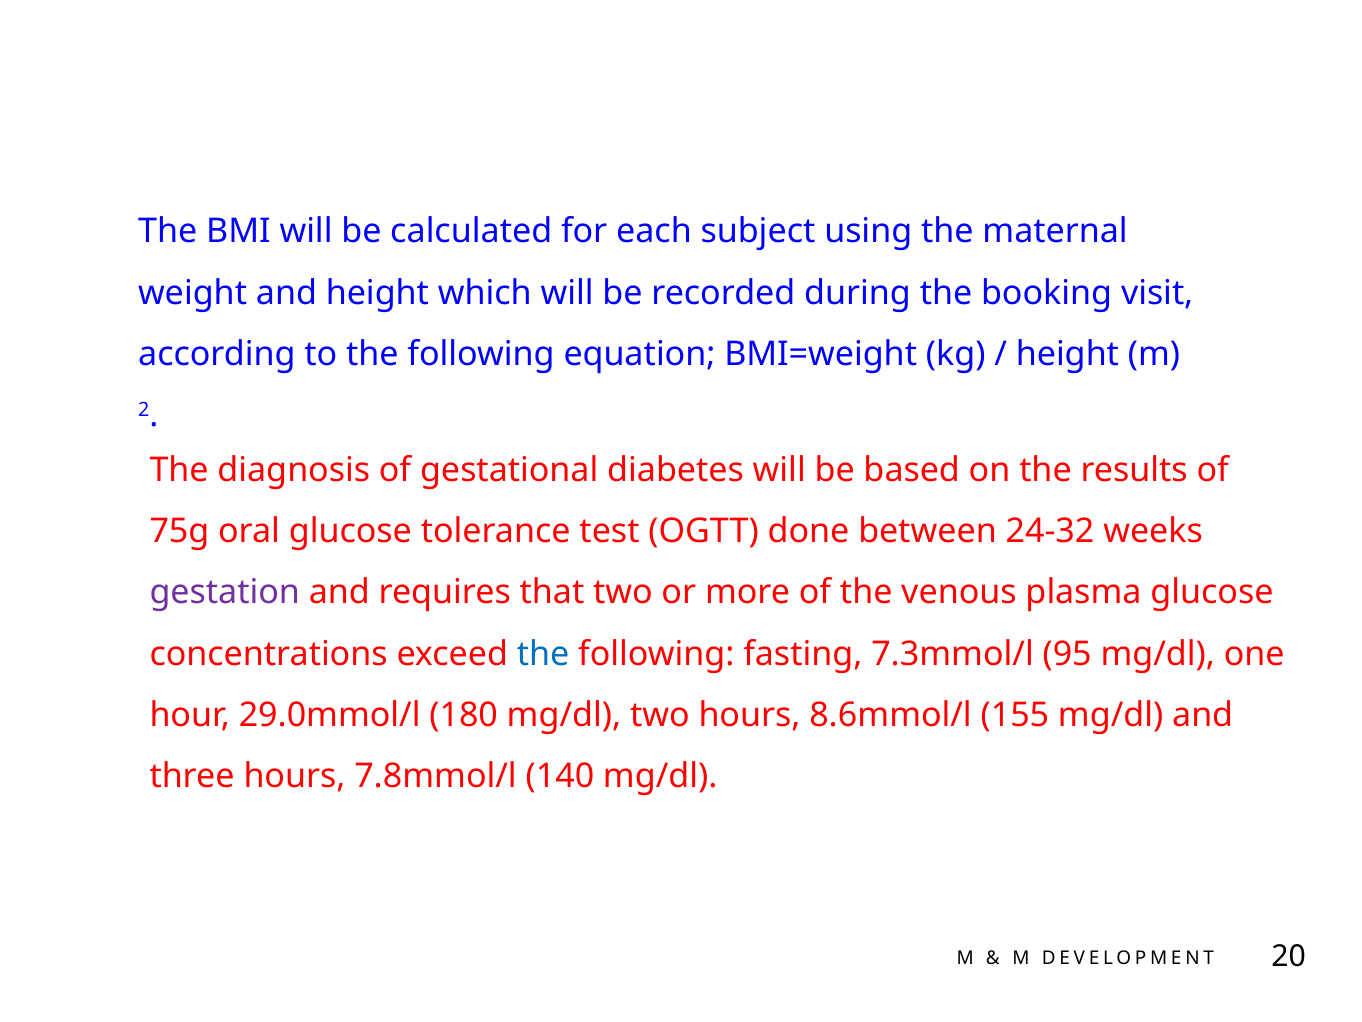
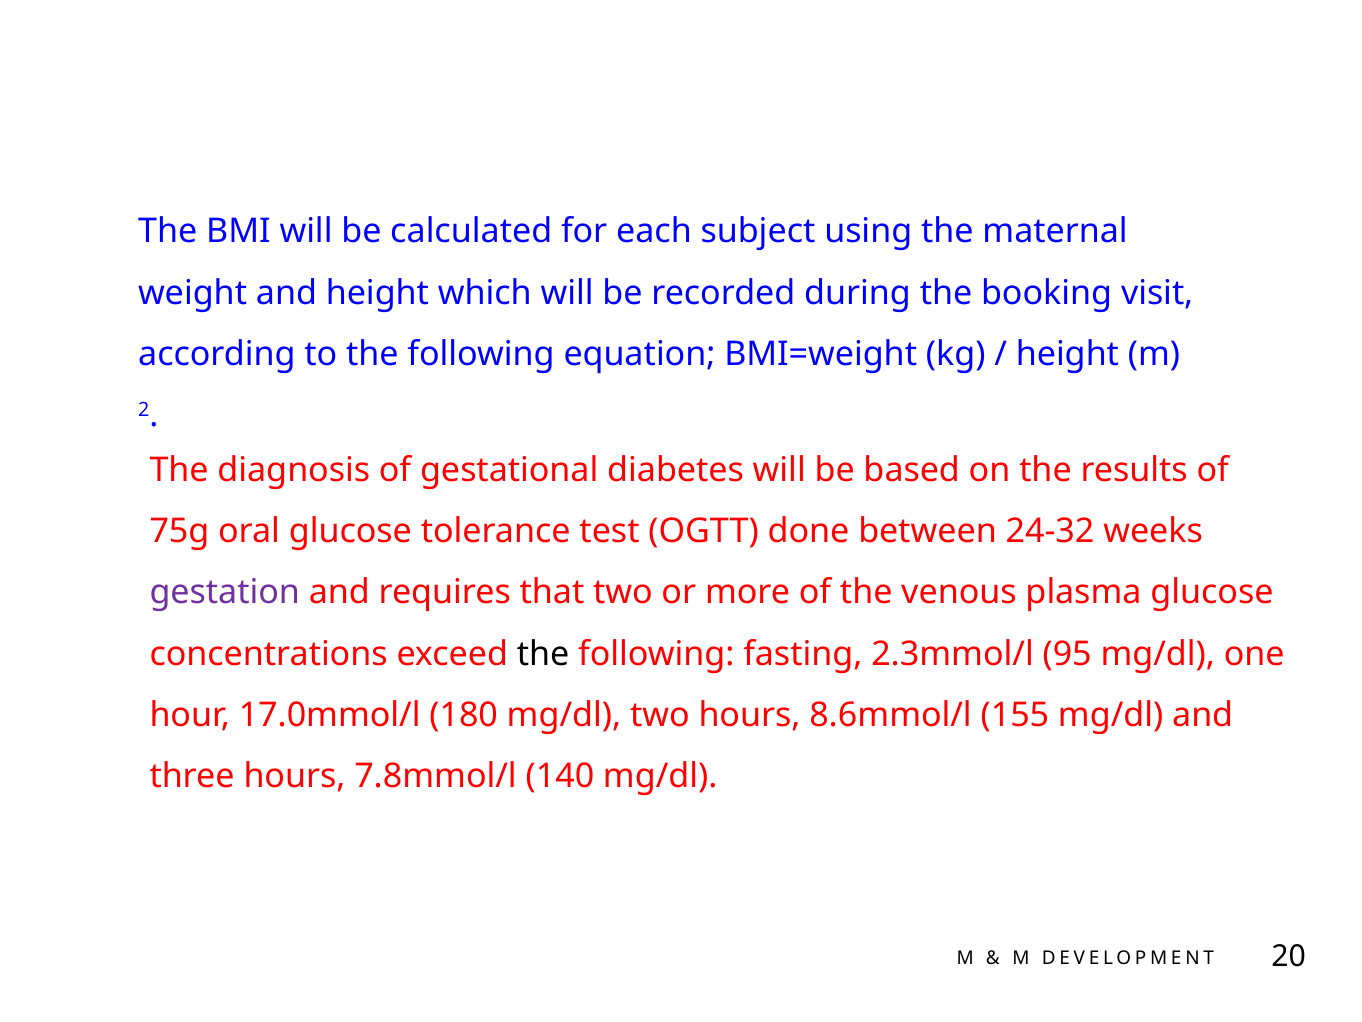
the at (543, 654) colour: blue -> black
7.3mmol/l: 7.3mmol/l -> 2.3mmol/l
29.0mmol/l: 29.0mmol/l -> 17.0mmol/l
